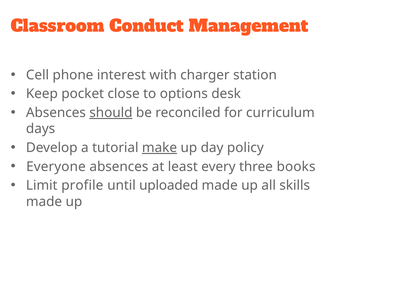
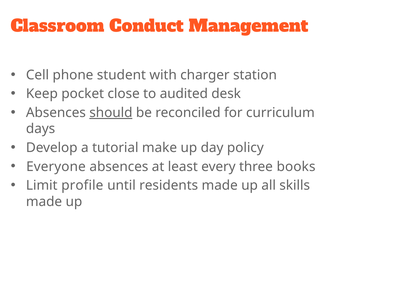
interest: interest -> student
options: options -> audited
make underline: present -> none
uploaded: uploaded -> residents
